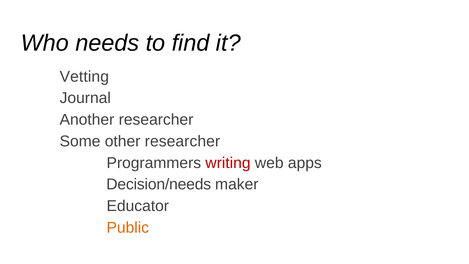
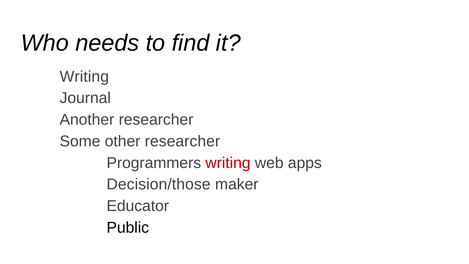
Vetting at (84, 77): Vetting -> Writing
Decision/needs: Decision/needs -> Decision/those
Public colour: orange -> black
